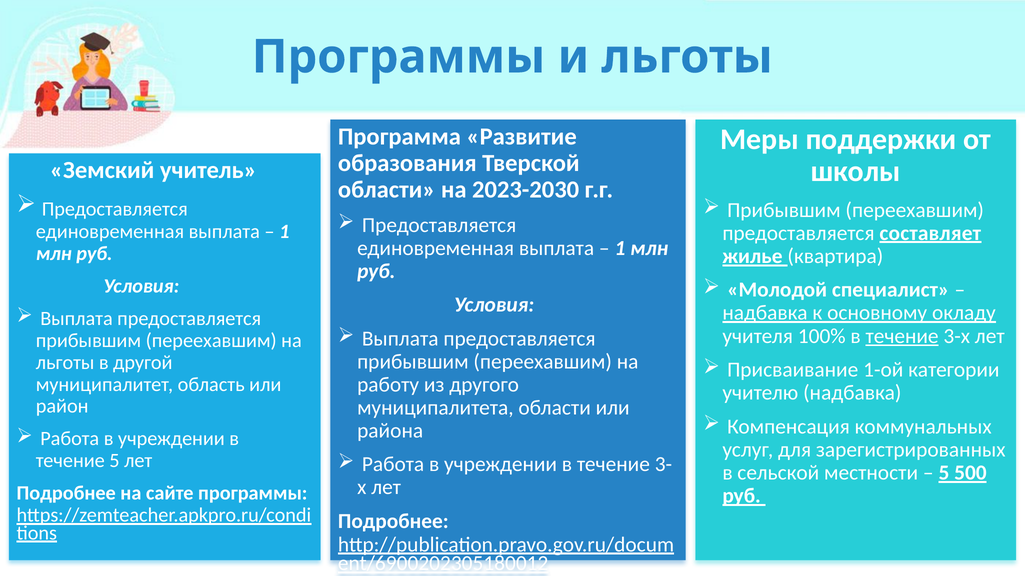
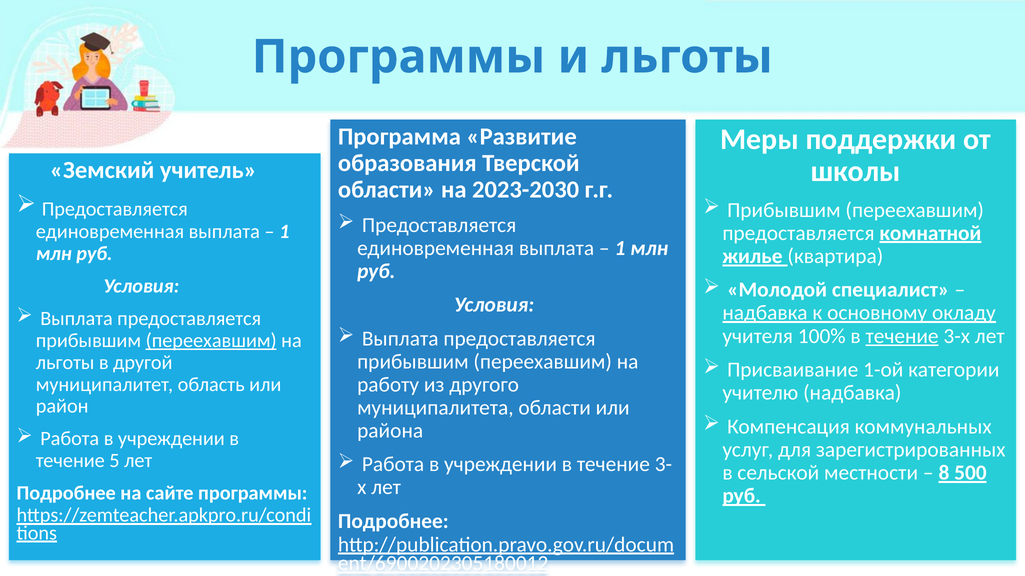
составляет: составляет -> комнатной
переехавшим at (211, 341) underline: none -> present
5 at (944, 473): 5 -> 8
